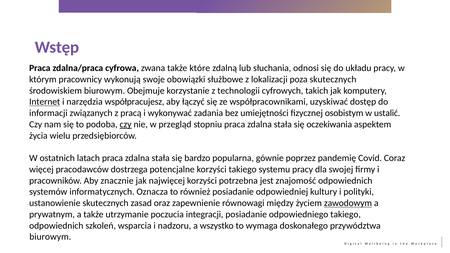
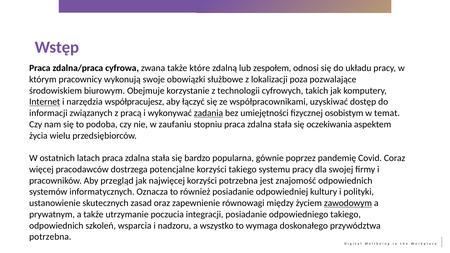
słuchania: słuchania -> zespołem
poza skutecznych: skutecznych -> pozwalające
zadania underline: none -> present
ustalić: ustalić -> temat
czy at (126, 124) underline: present -> none
przegląd: przegląd -> zaufaniu
znacznie: znacznie -> przegląd
biurowym at (50, 237): biurowym -> potrzebna
